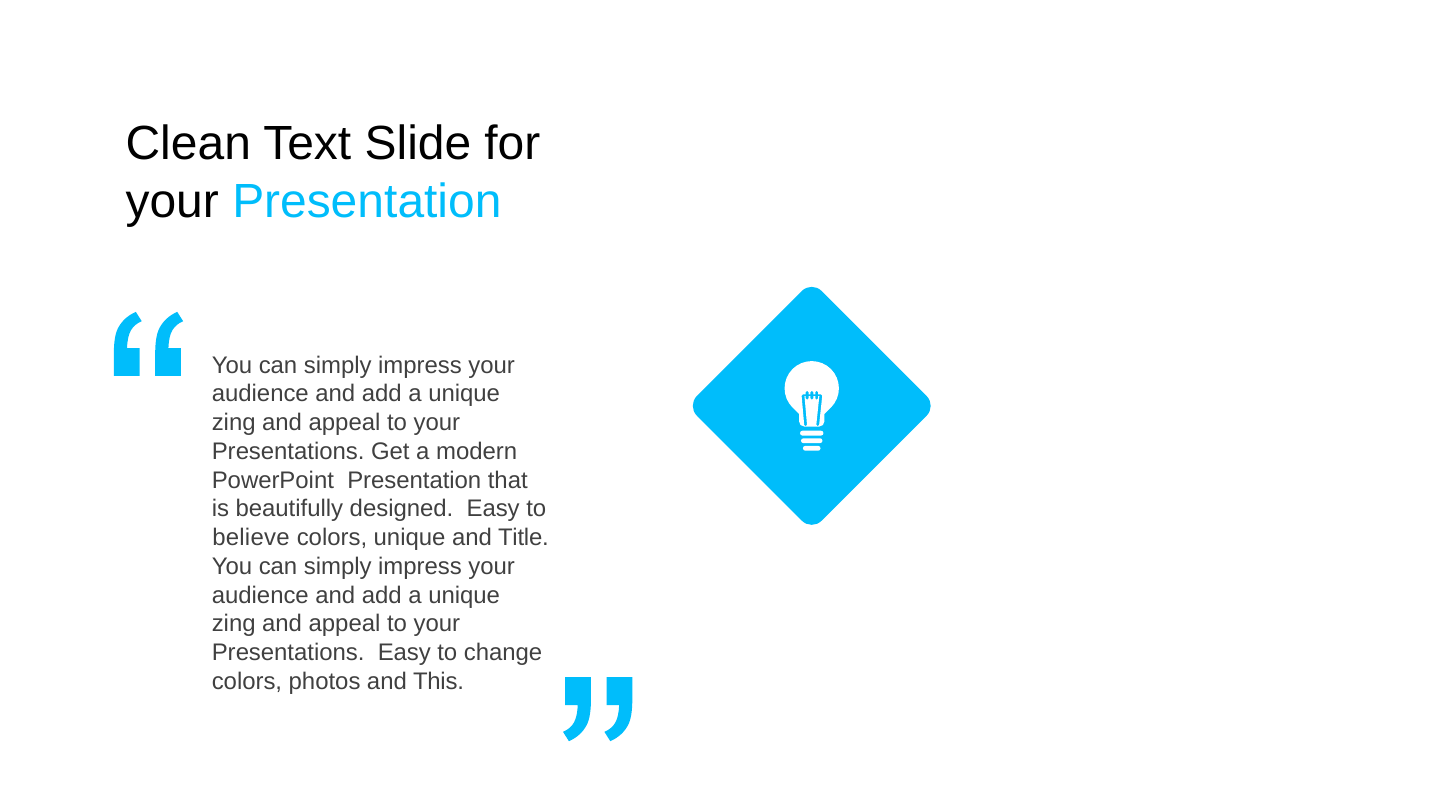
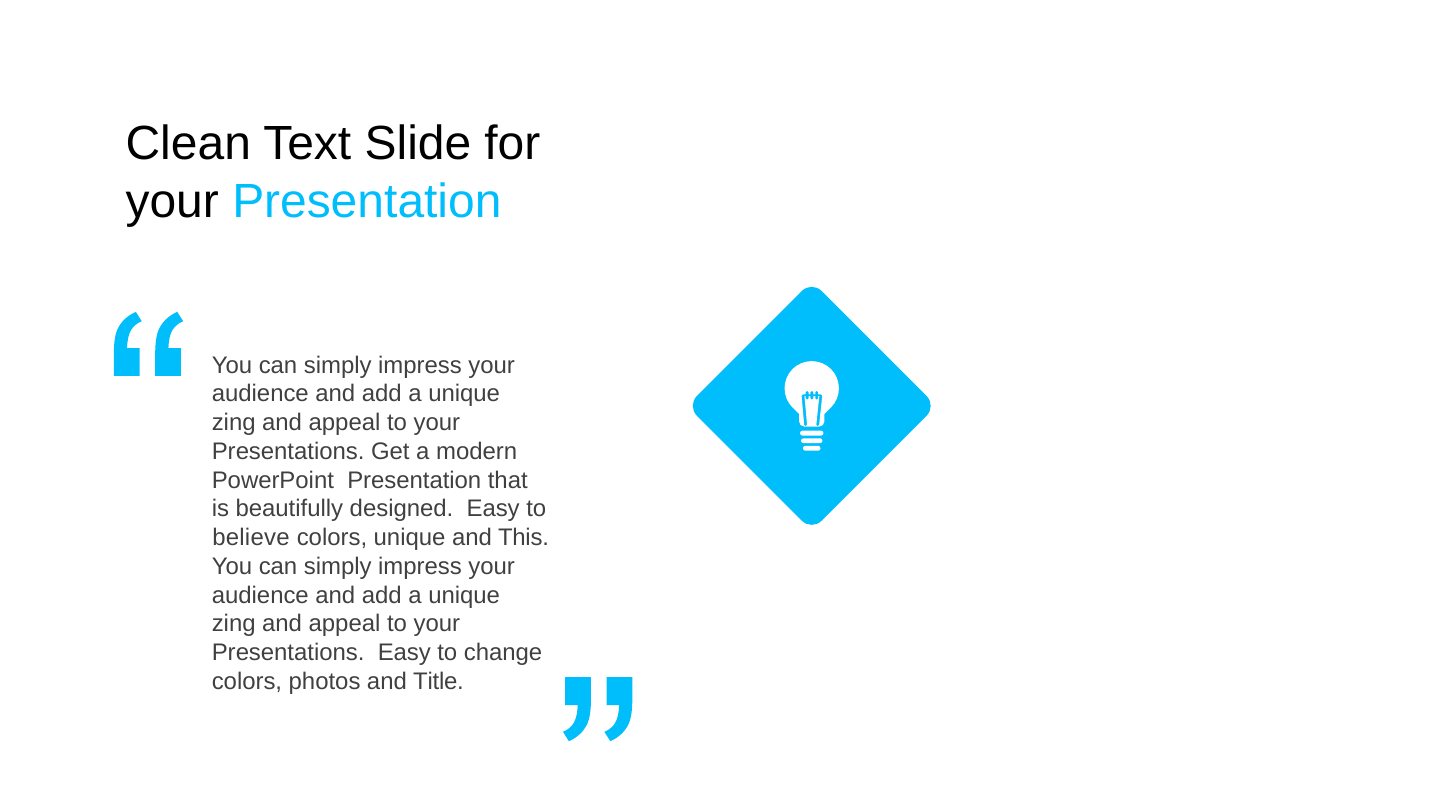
Title: Title -> This
This: This -> Title
